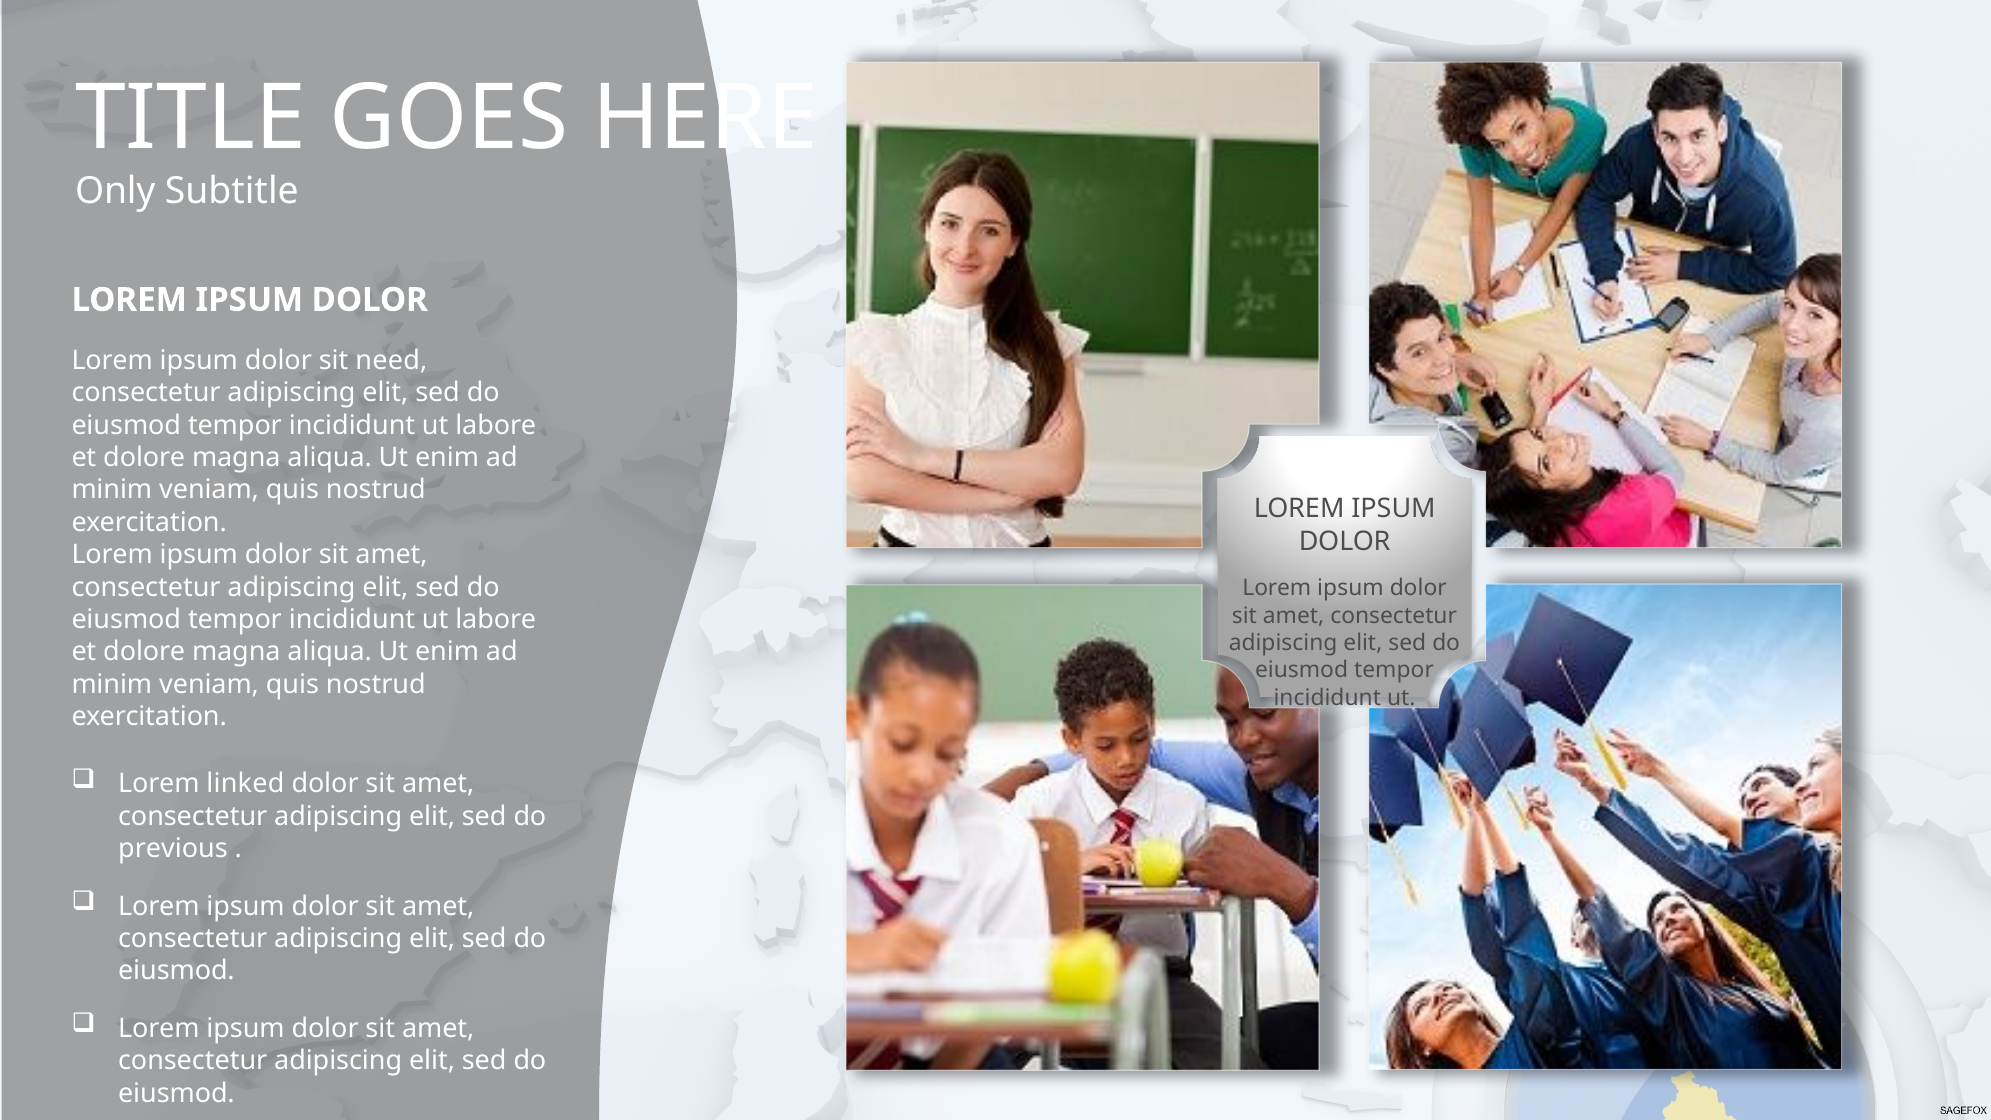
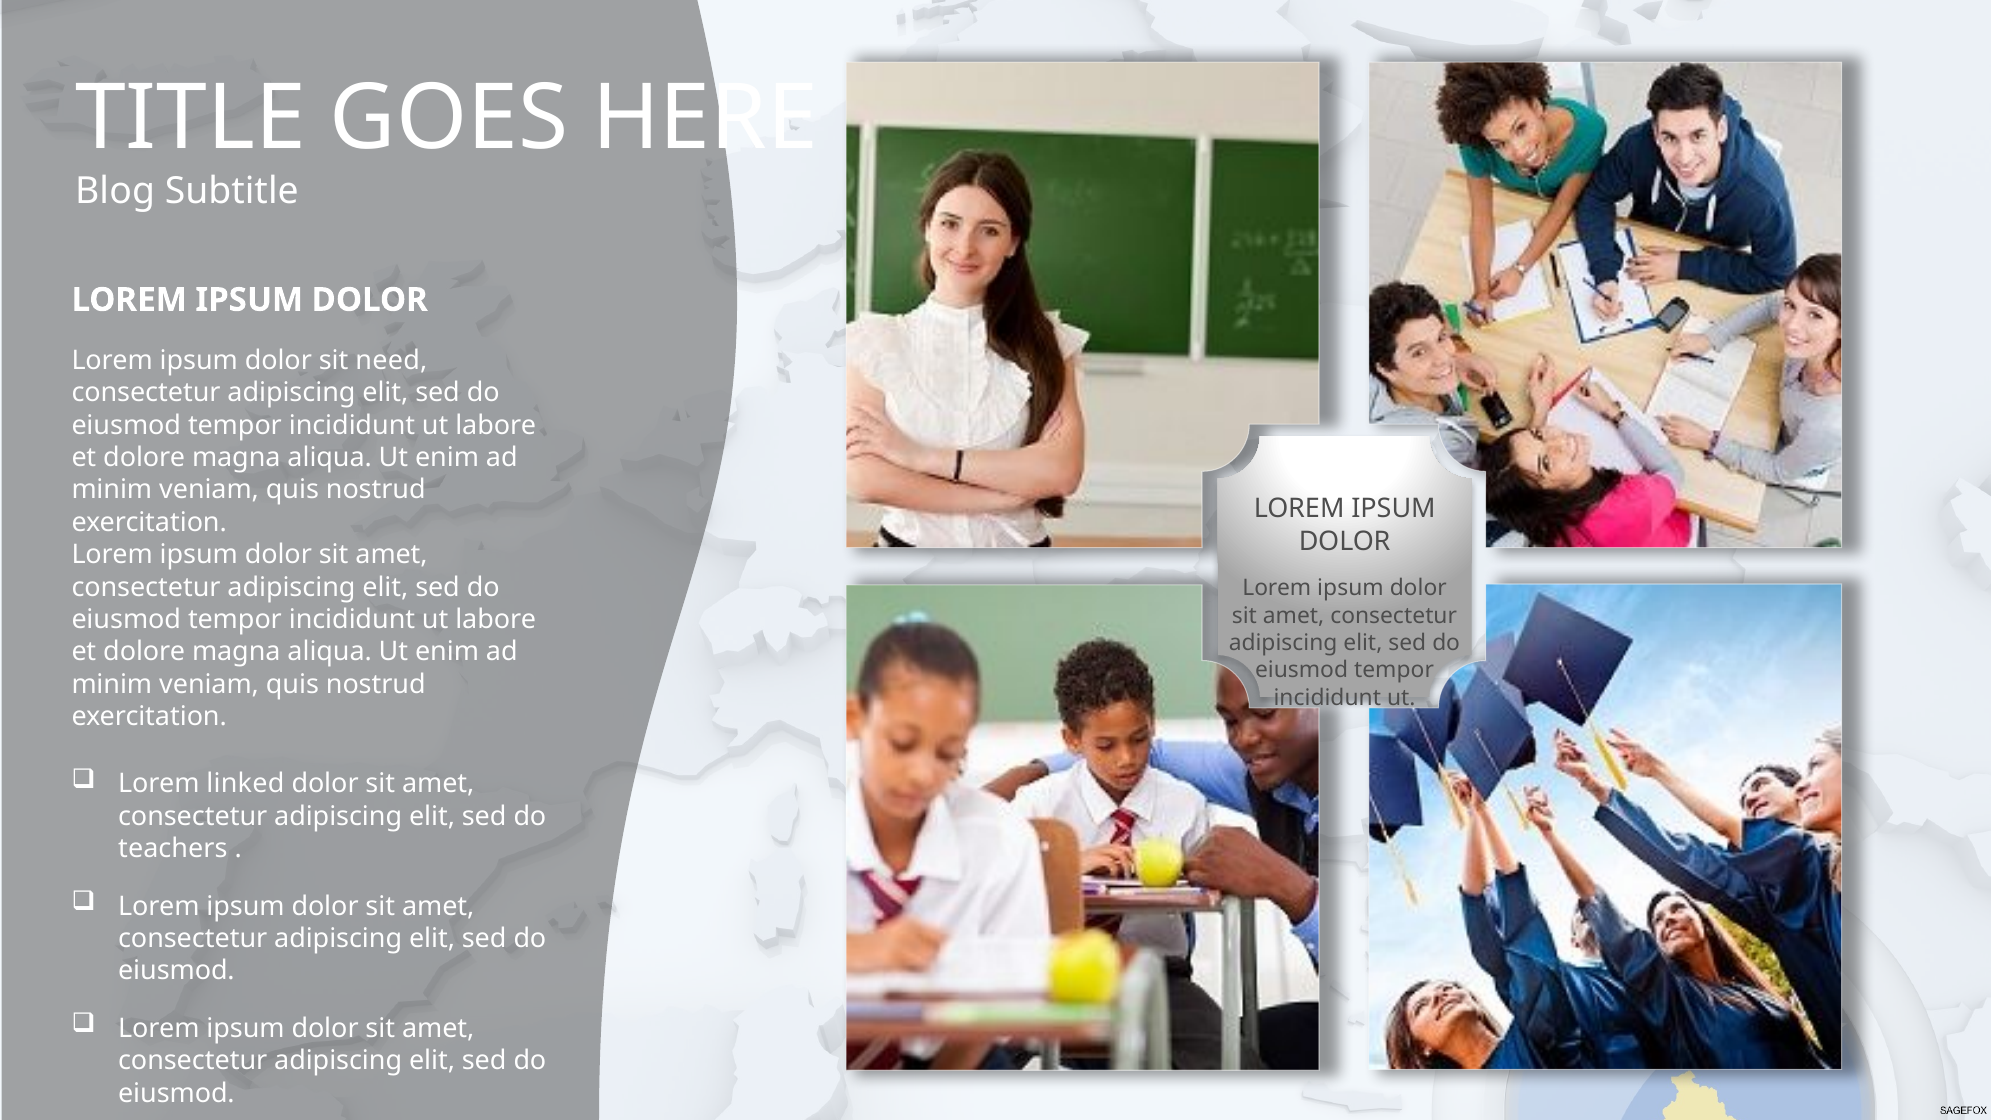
Only: Only -> Blog
previous: previous -> teachers
